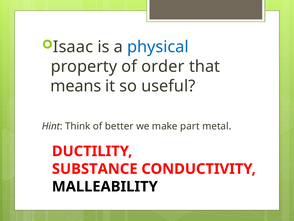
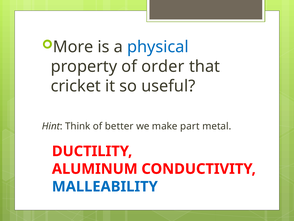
Isaac: Isaac -> More
means: means -> cricket
SUBSTANCE: SUBSTANCE -> ALUMINUM
MALLEABILITY colour: black -> blue
